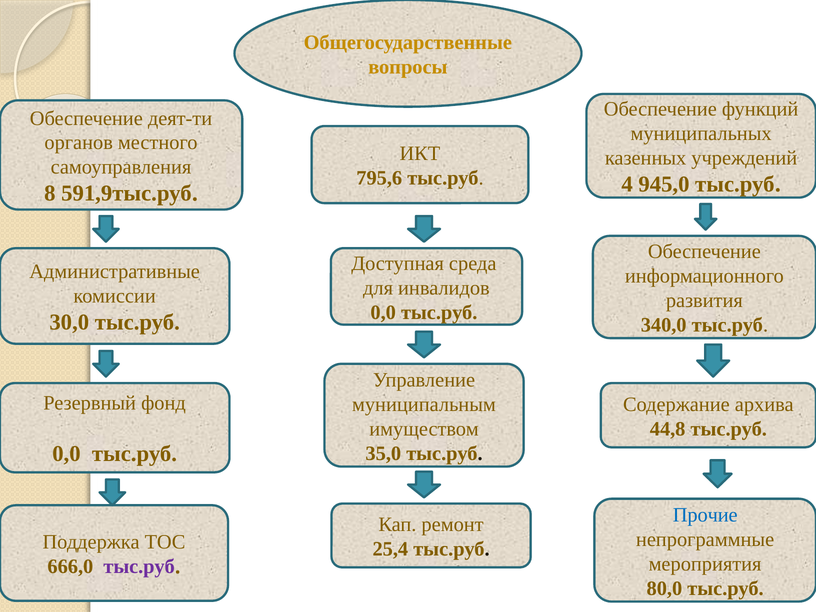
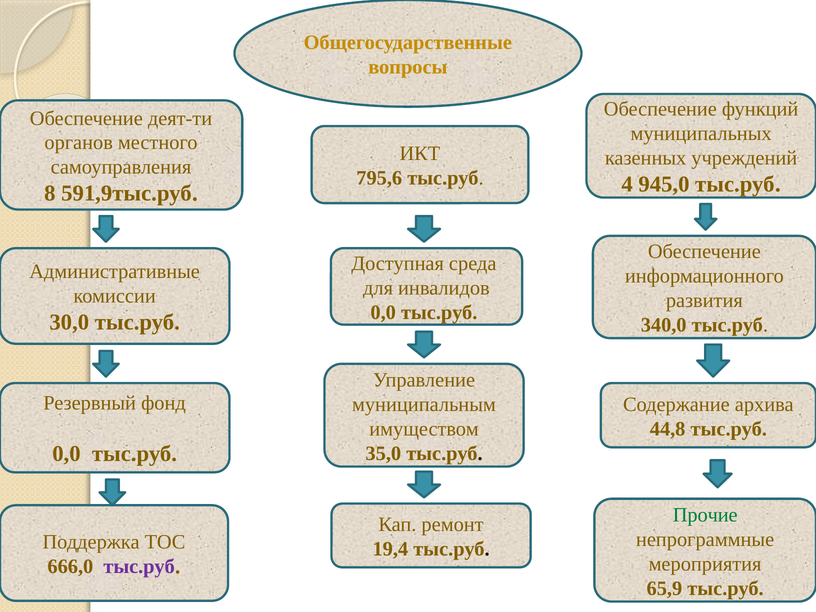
Прочие colour: blue -> green
25,4: 25,4 -> 19,4
80,0: 80,0 -> 65,9
